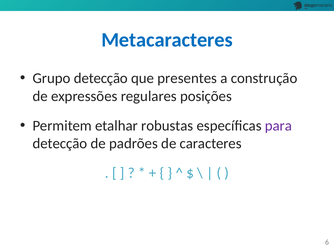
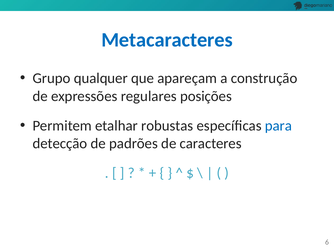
Grupo detecção: detecção -> qualquer
presentes: presentes -> apareçam
para colour: purple -> blue
